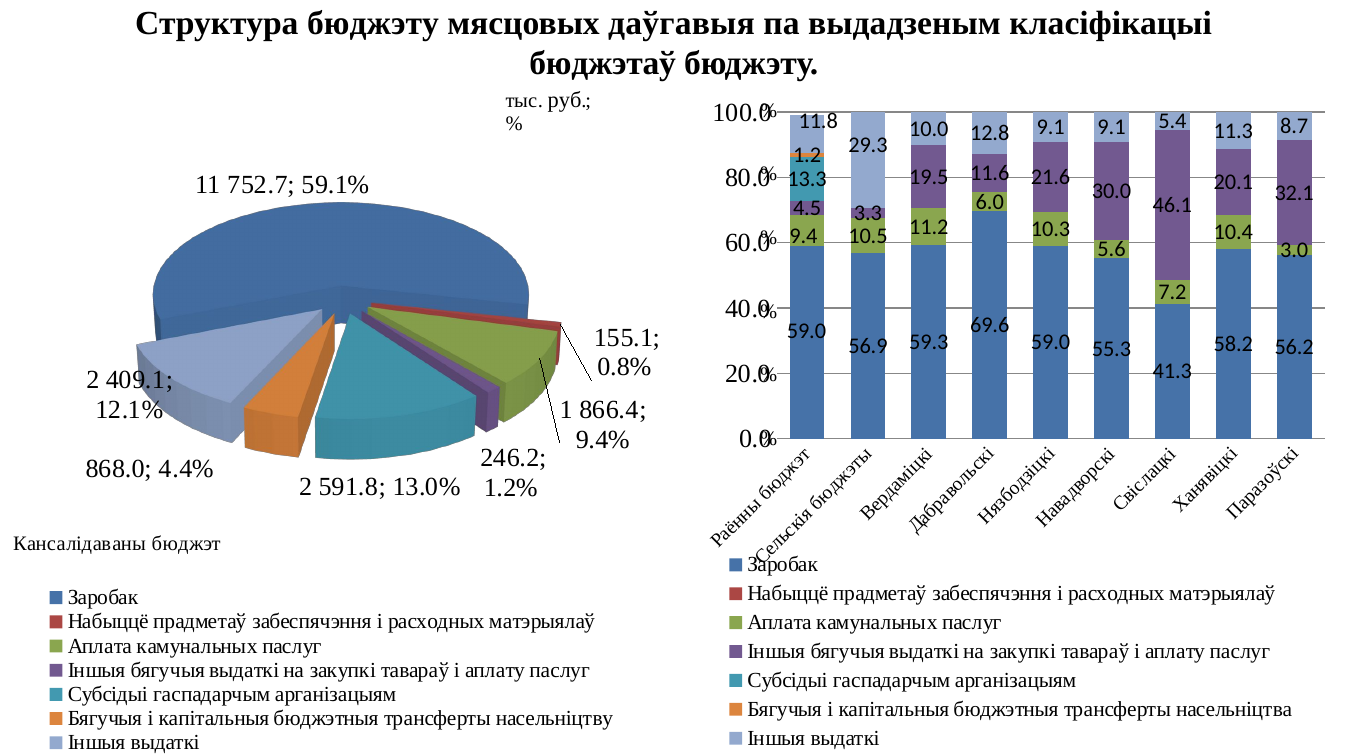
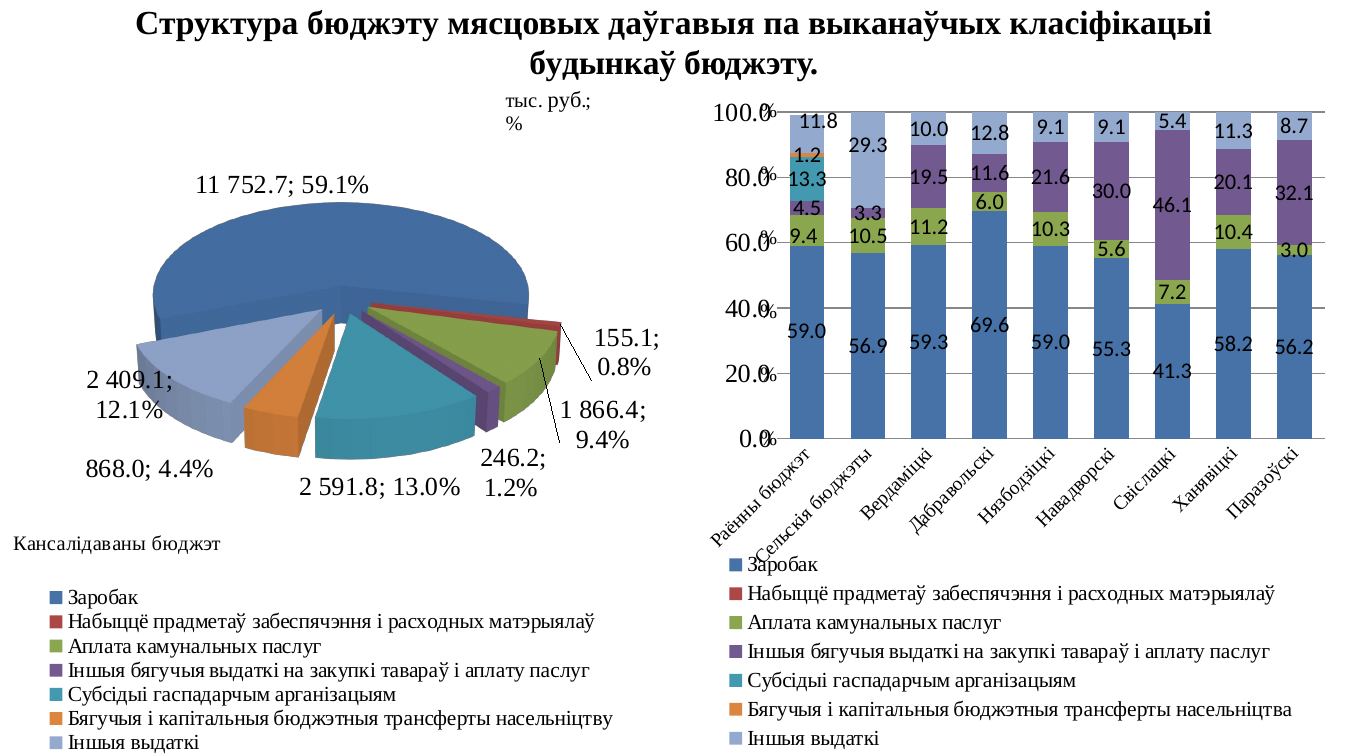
выдадзеным: выдадзеным -> выканаўчых
бюджэтаў: бюджэтаў -> будынкаў
